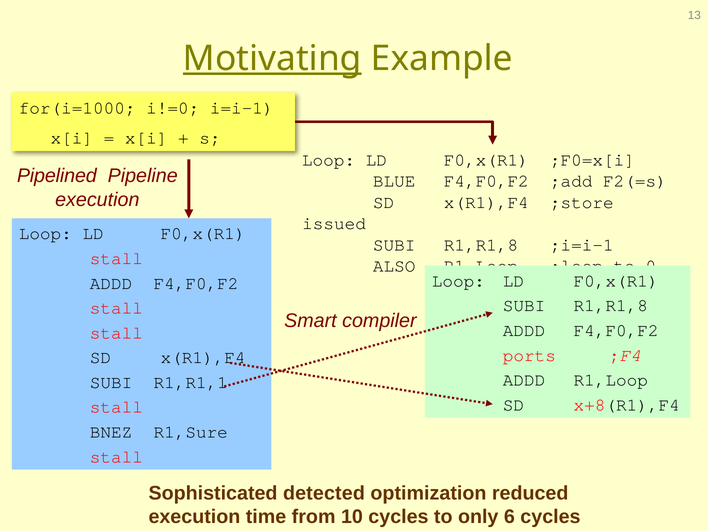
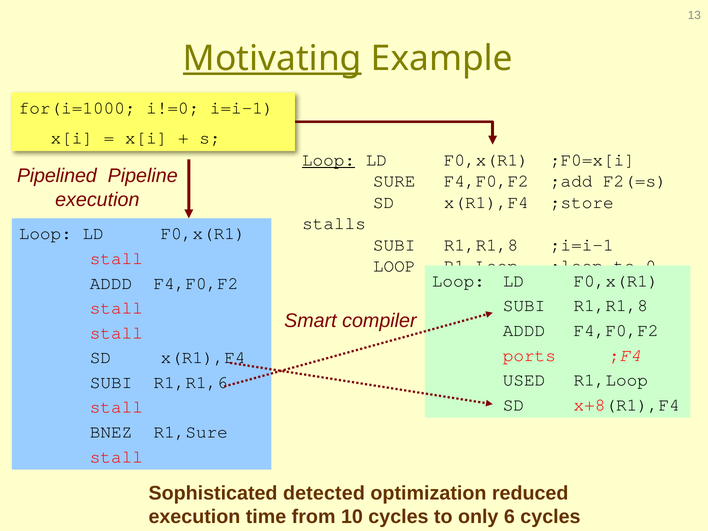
Loop at (328, 160) underline: none -> present
BLUE: BLUE -> SURE
issued: issued -> stalls
ALSO at (394, 266): ALSO -> LOOP
ADDD at (524, 380): ADDD -> USED
R1,R1,1: R1,R1,1 -> R1,R1,6
